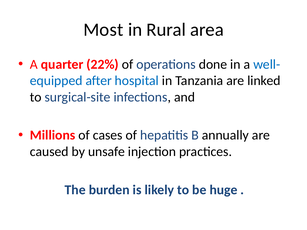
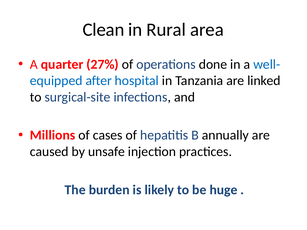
Most: Most -> Clean
22%: 22% -> 27%
